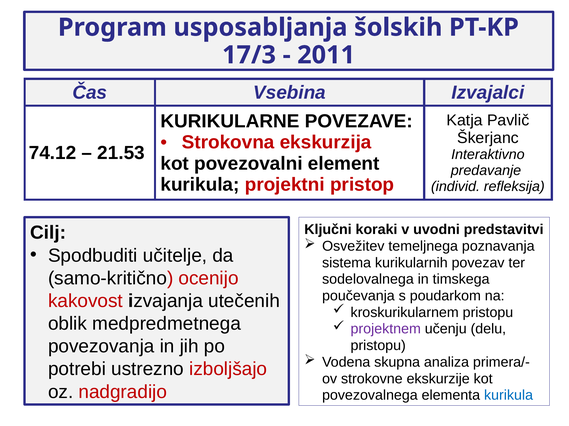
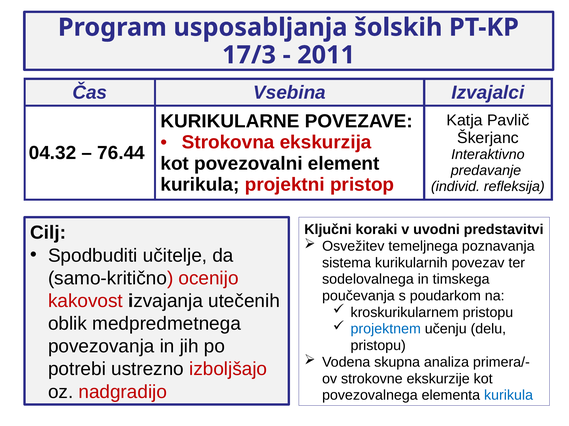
74.12: 74.12 -> 04.32
21.53: 21.53 -> 76.44
projektnem colour: purple -> blue
